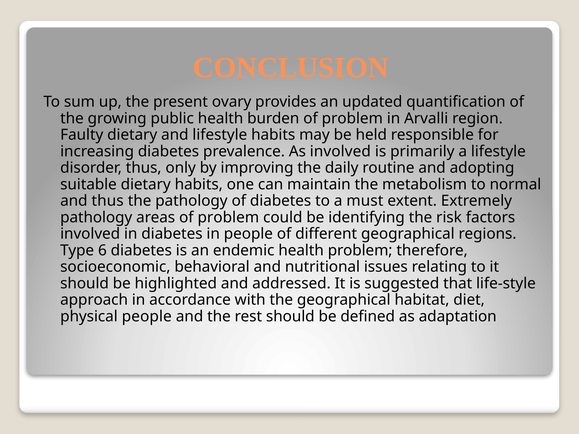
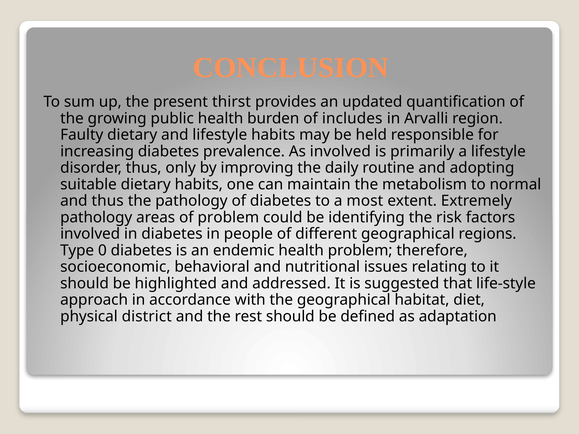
ovary: ovary -> thirst
burden of problem: problem -> includes
must: must -> most
6: 6 -> 0
physical people: people -> district
